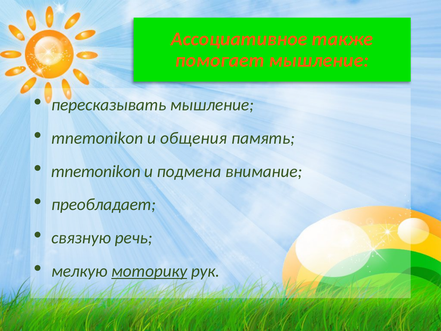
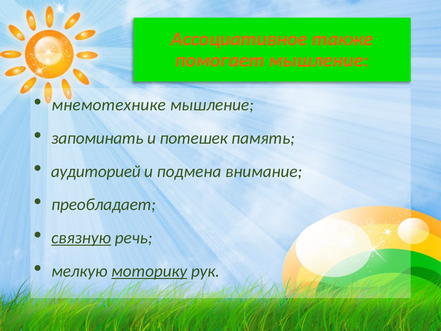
пересказывать: пересказывать -> мнемотехнике
mnemonikon at (97, 138): mnemonikon -> запоминать
общения: общения -> потешек
mnemonikon at (96, 171): mnemonikon -> аудиторией
связную underline: none -> present
